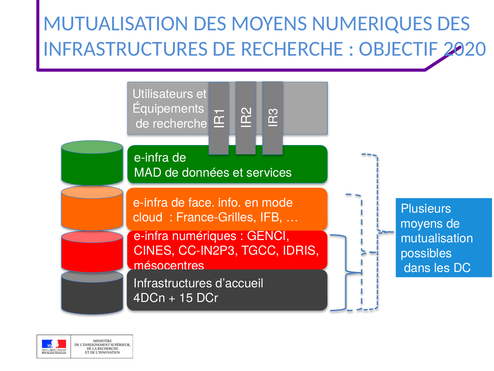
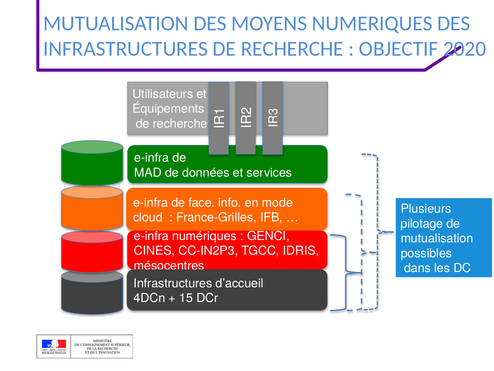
moyens at (422, 223): moyens -> pilotage
